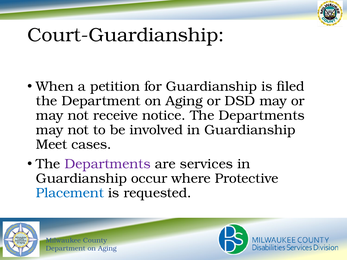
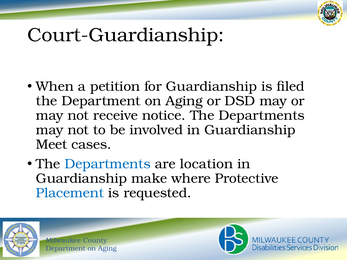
Departments at (108, 164) colour: purple -> blue
services: services -> location
occur: occur -> make
